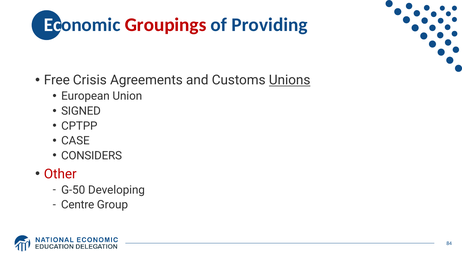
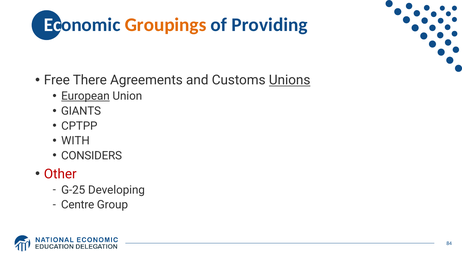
Groupings colour: red -> orange
Crisis: Crisis -> There
European underline: none -> present
SIGNED: SIGNED -> GIANTS
CASE: CASE -> WITH
G-50: G-50 -> G-25
